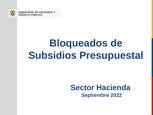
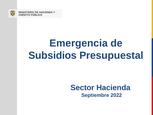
Bloqueados: Bloqueados -> Emergencia
